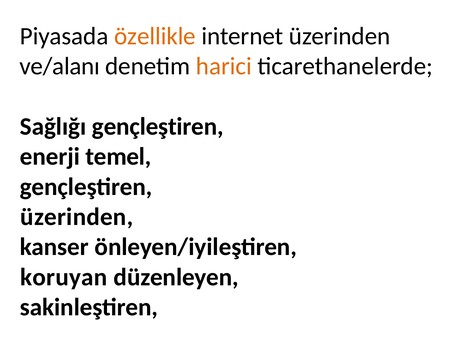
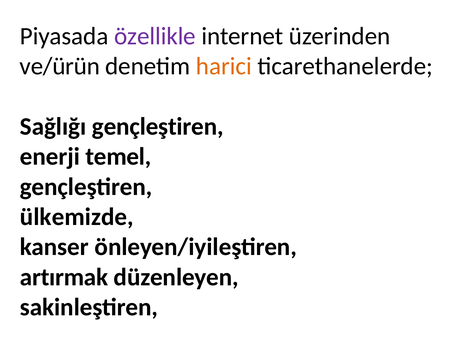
özellikle colour: orange -> purple
ve/alanı: ve/alanı -> ve/ürün
üzerinden at (77, 217): üzerinden -> ülkemizde
koruyan: koruyan -> artırmak
